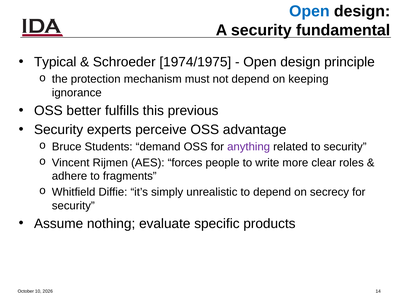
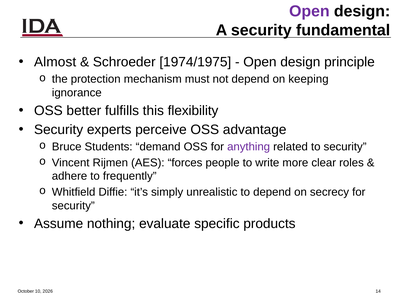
Open at (309, 11) colour: blue -> purple
Typical: Typical -> Almost
previous: previous -> flexibility
fragments: fragments -> frequently
